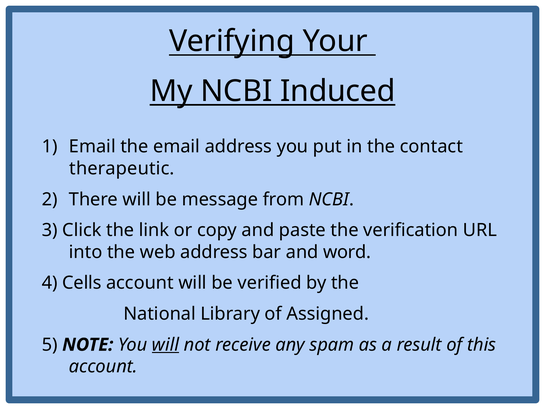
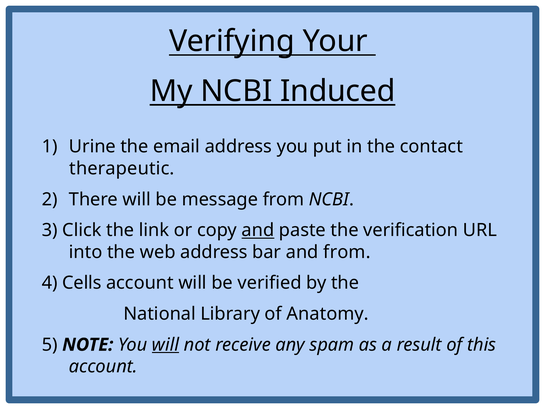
Email at (92, 147): Email -> Urine
and at (258, 230) underline: none -> present
and word: word -> from
Assigned: Assigned -> Anatomy
